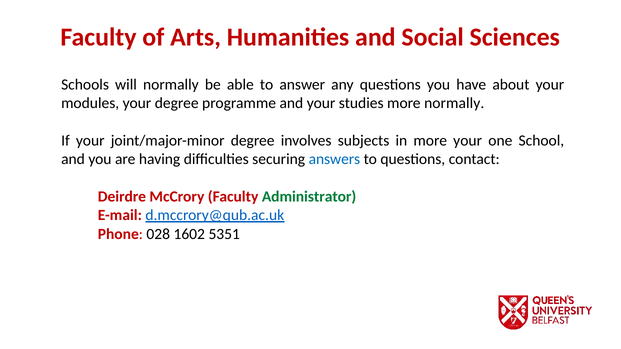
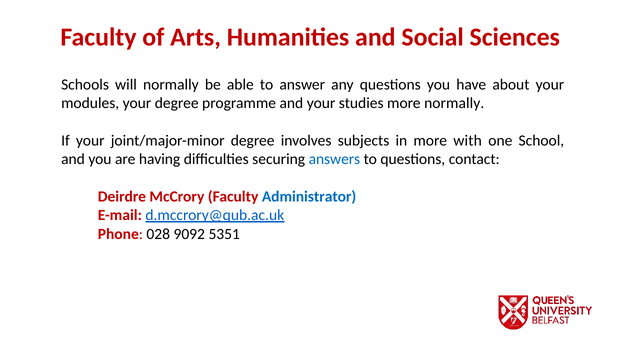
more your: your -> with
Administrator colour: green -> blue
1602: 1602 -> 9092
